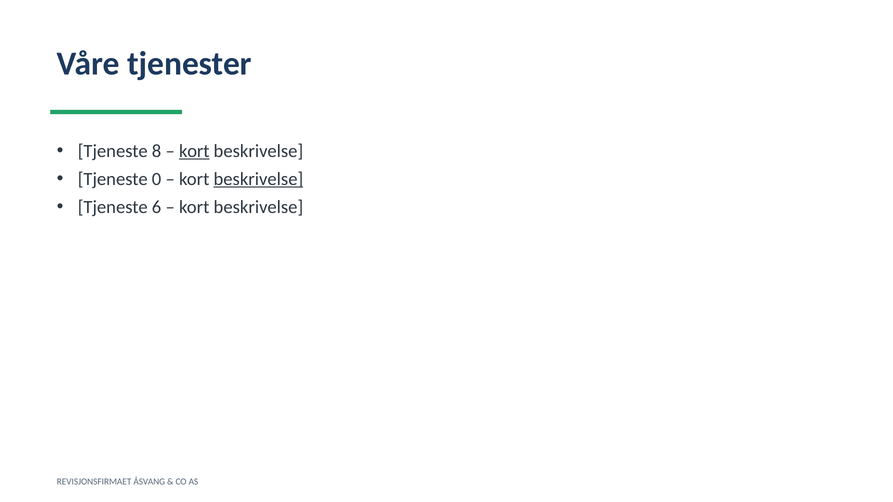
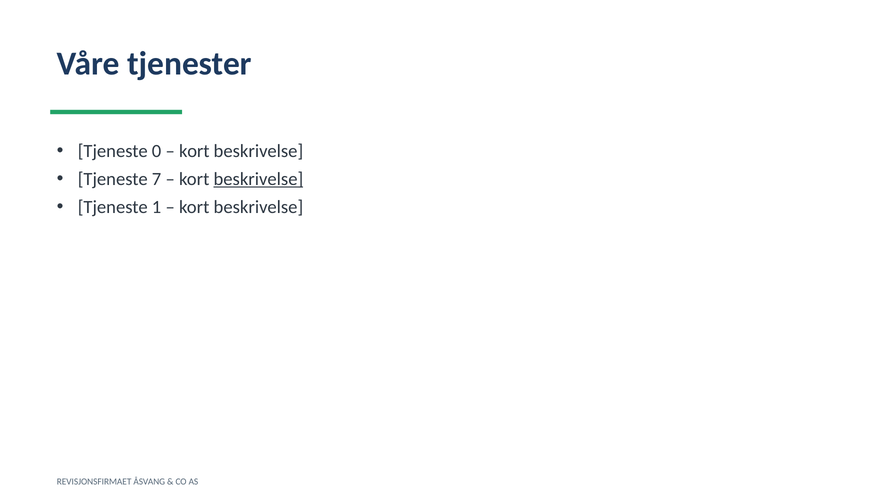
8: 8 -> 0
kort at (194, 151) underline: present -> none
0: 0 -> 7
6: 6 -> 1
